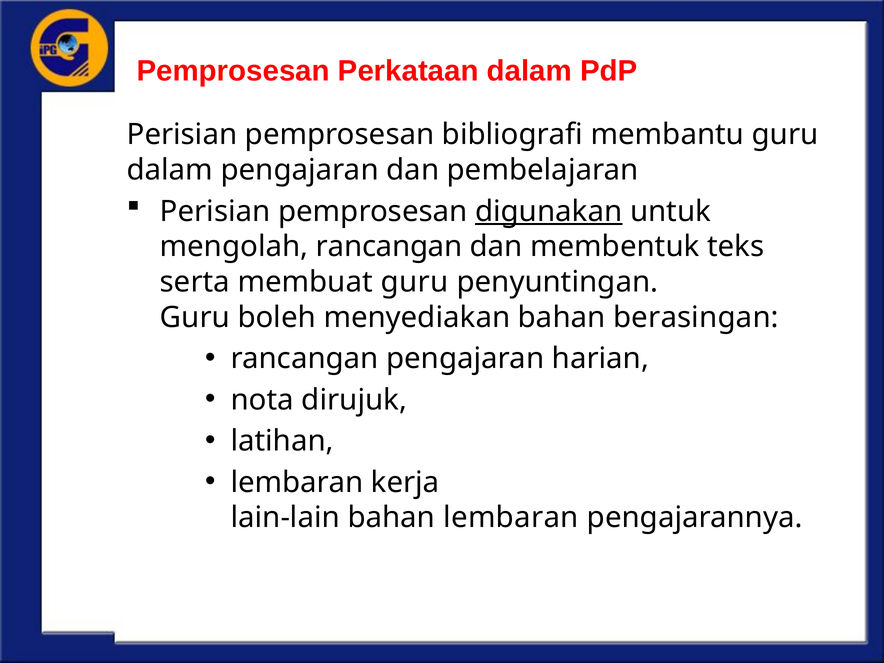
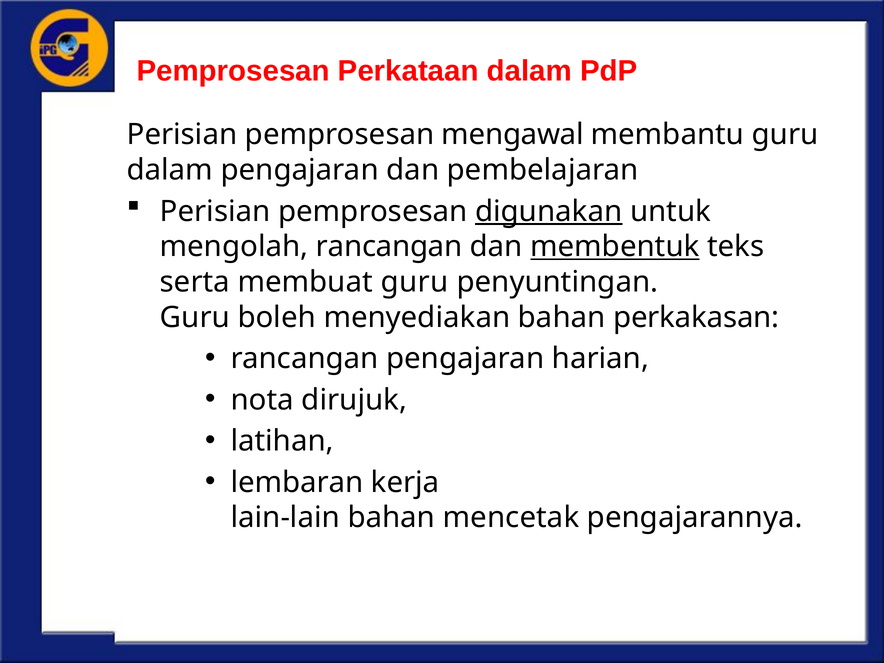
bibliografi: bibliografi -> mengawal
membentuk underline: none -> present
berasingan: berasingan -> perkakasan
bahan lembaran: lembaran -> mencetak
